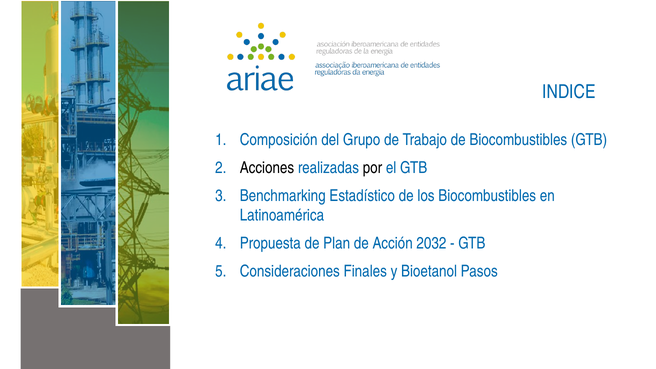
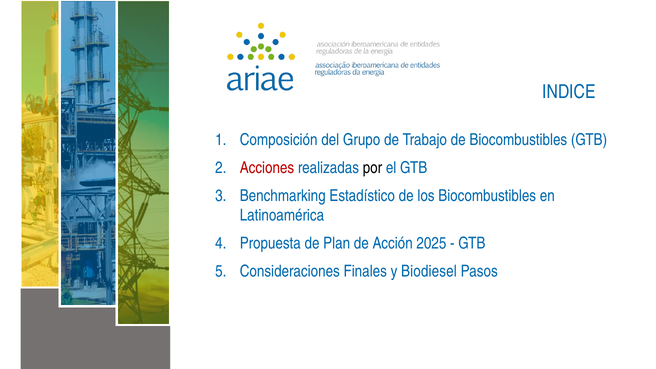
Acciones colour: black -> red
2032: 2032 -> 2025
Bioetanol: Bioetanol -> Biodiesel
